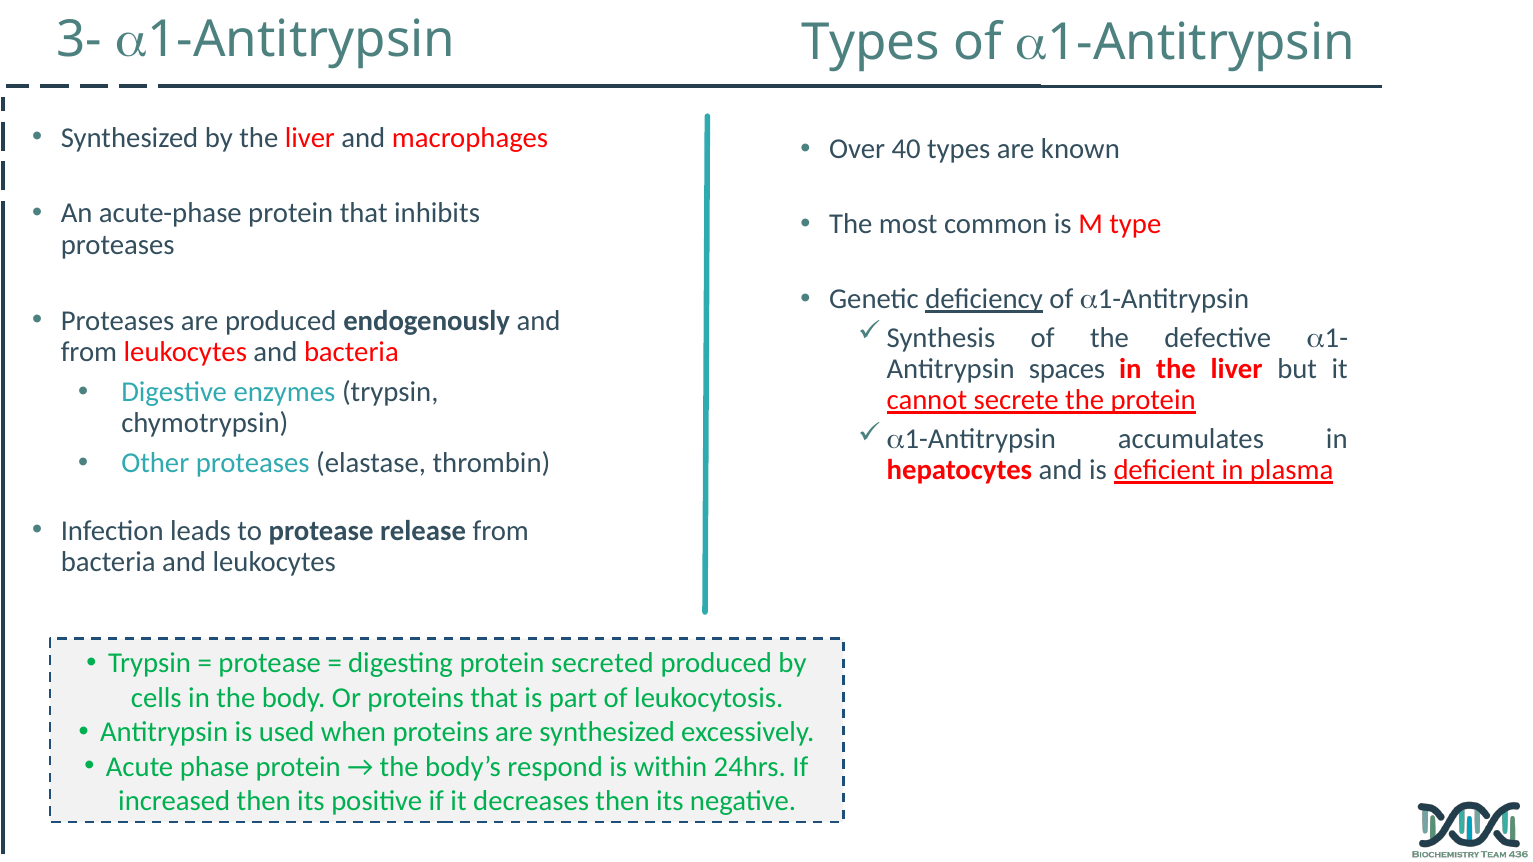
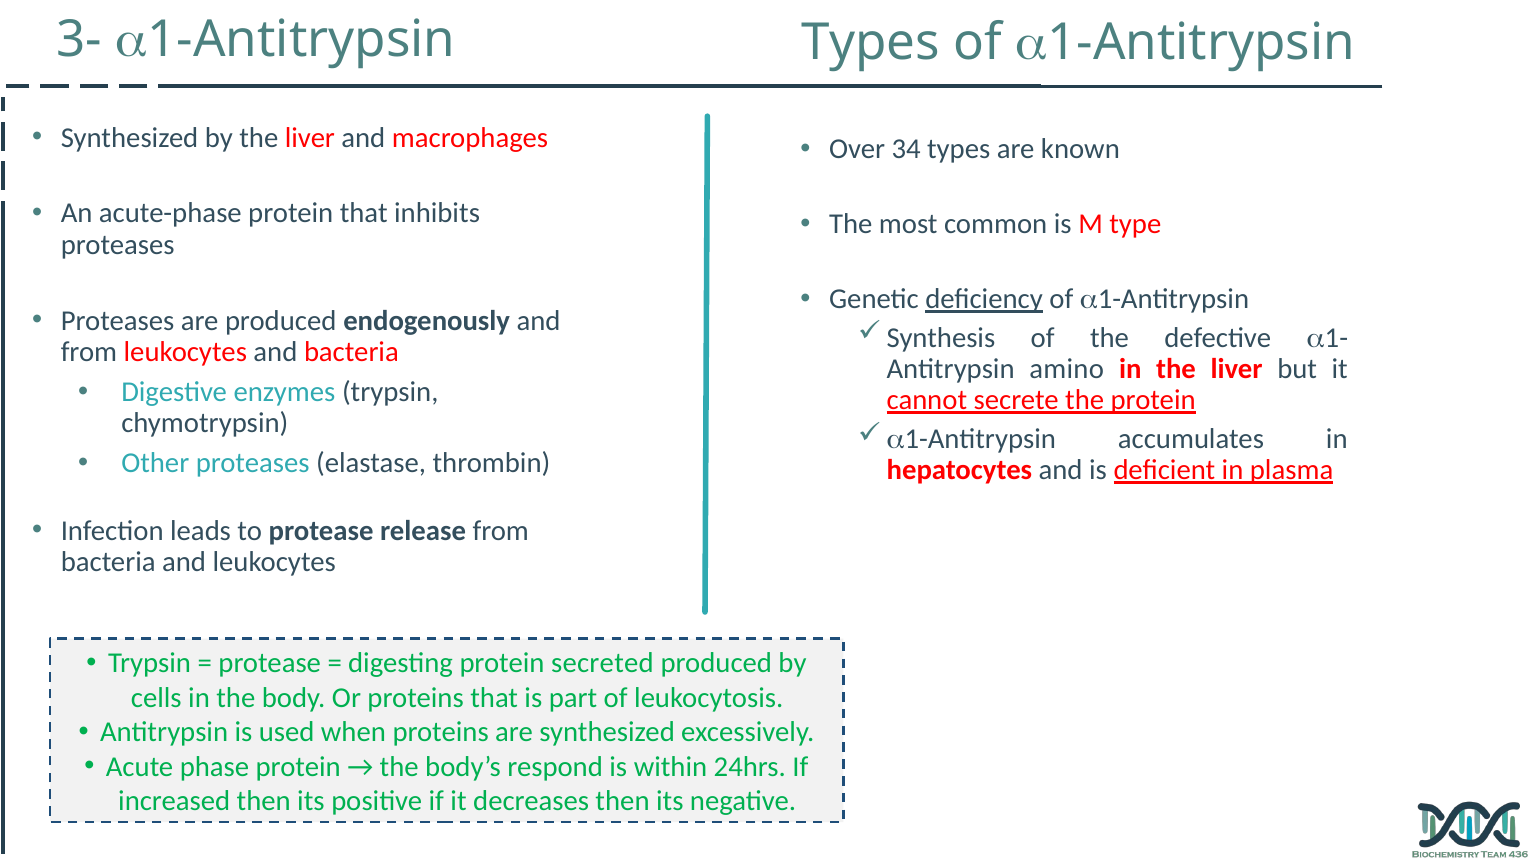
40: 40 -> 34
spaces: spaces -> amino
